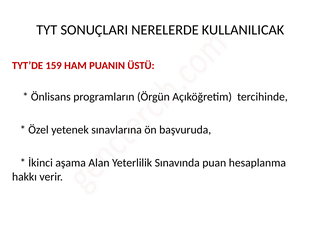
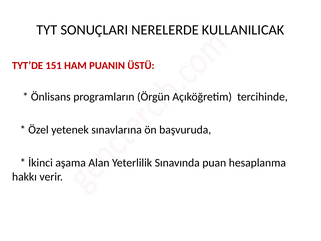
159: 159 -> 151
